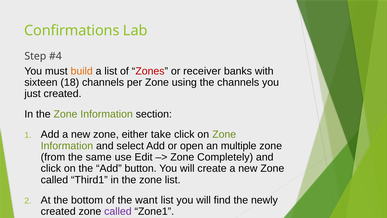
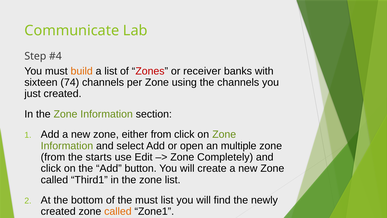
Confirmations: Confirmations -> Communicate
18: 18 -> 74
either take: take -> from
same: same -> starts
the want: want -> must
called at (118, 211) colour: purple -> orange
